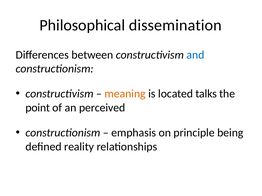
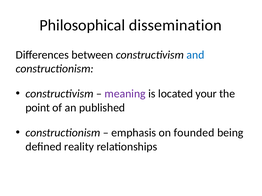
meaning colour: orange -> purple
talks: talks -> your
perceived: perceived -> published
principle: principle -> founded
